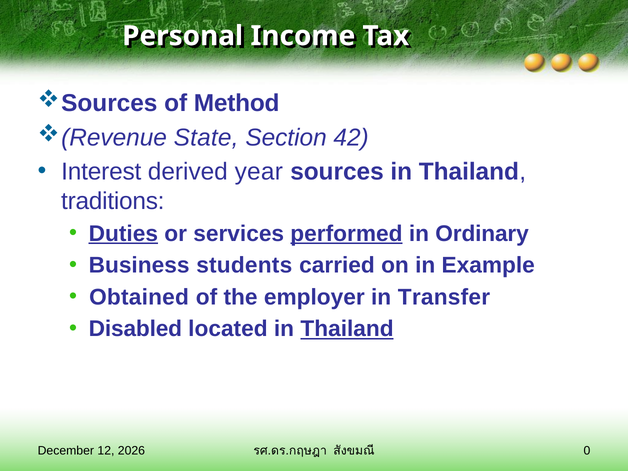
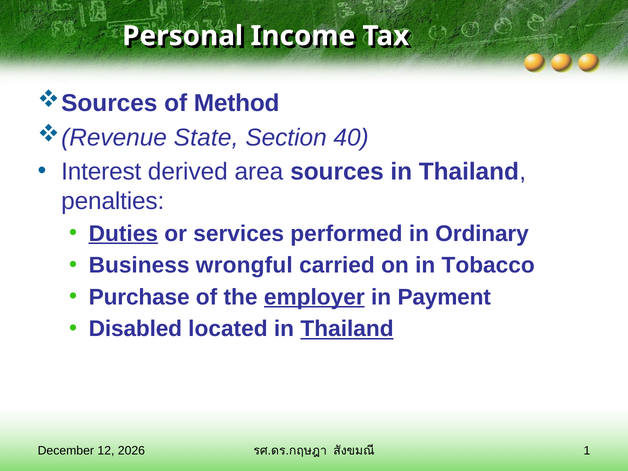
42: 42 -> 40
year: year -> area
traditions: traditions -> penalties
performed underline: present -> none
students: students -> wrongful
Example: Example -> Tobacco
Obtained: Obtained -> Purchase
employer underline: none -> present
Transfer: Transfer -> Payment
0: 0 -> 1
